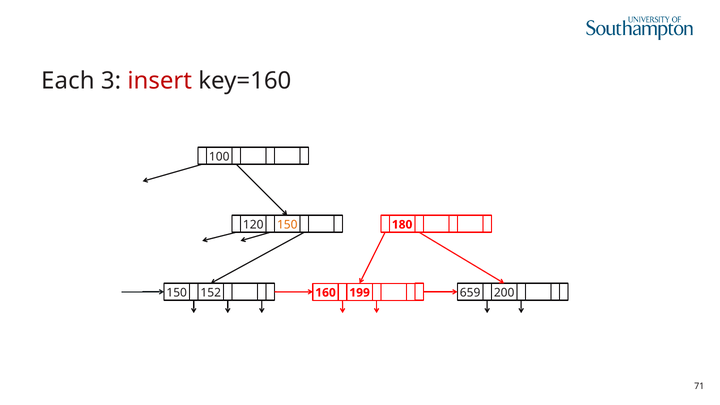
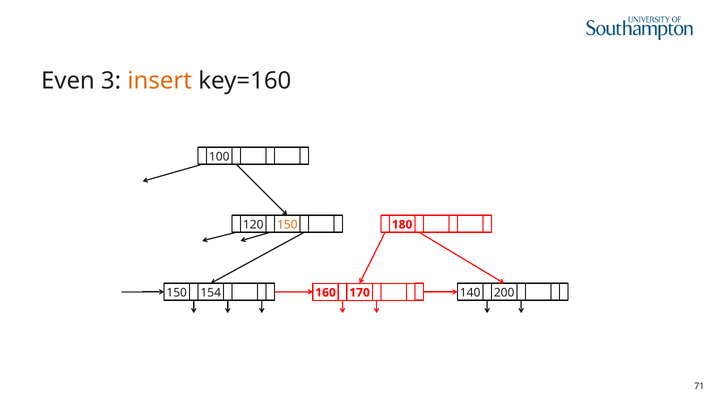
Each: Each -> Even
insert colour: red -> orange
152: 152 -> 154
659: 659 -> 140
199: 199 -> 170
